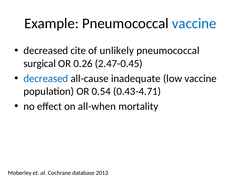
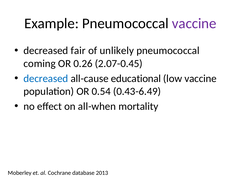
vaccine at (194, 23) colour: blue -> purple
cite: cite -> fair
surgical: surgical -> coming
2.47-0.45: 2.47-0.45 -> 2.07-0.45
inadequate: inadequate -> educational
0.43-4.71: 0.43-4.71 -> 0.43-6.49
